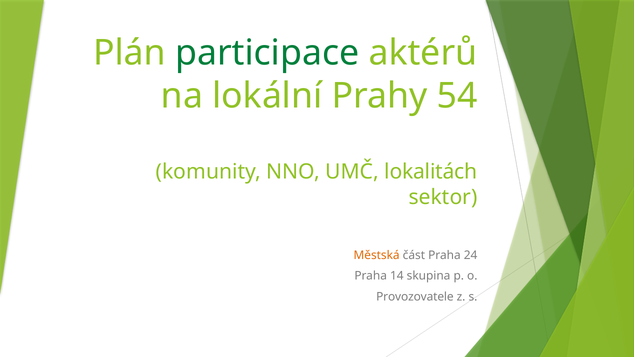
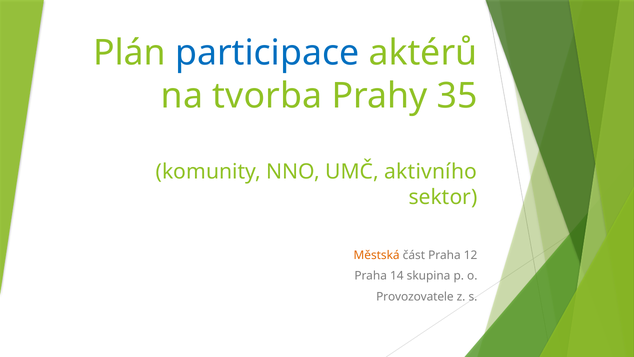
participace colour: green -> blue
lokální: lokální -> tvorba
54: 54 -> 35
lokalitách: lokalitách -> aktivního
24: 24 -> 12
